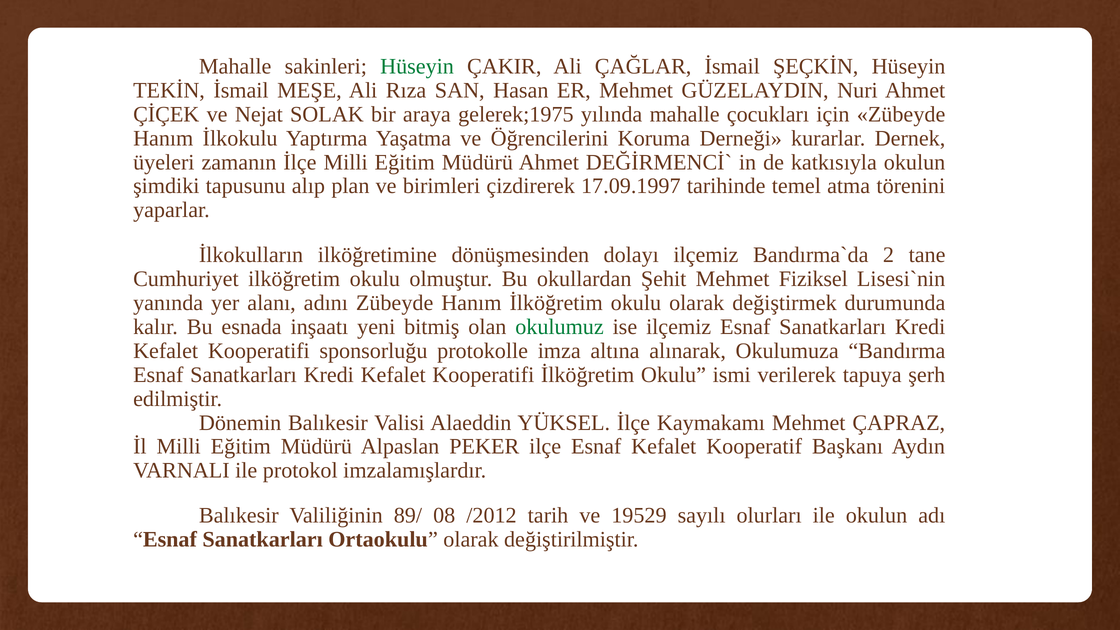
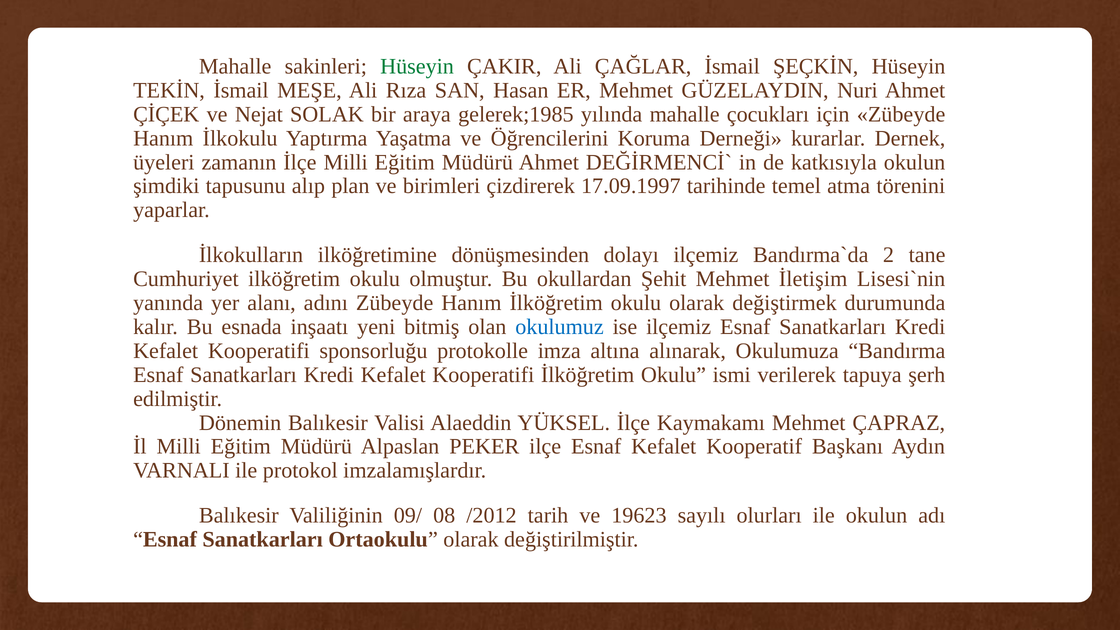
gelerek;1975: gelerek;1975 -> gelerek;1985
Fiziksel: Fiziksel -> İletişim
okulumuz colour: green -> blue
89/: 89/ -> 09/
19529: 19529 -> 19623
